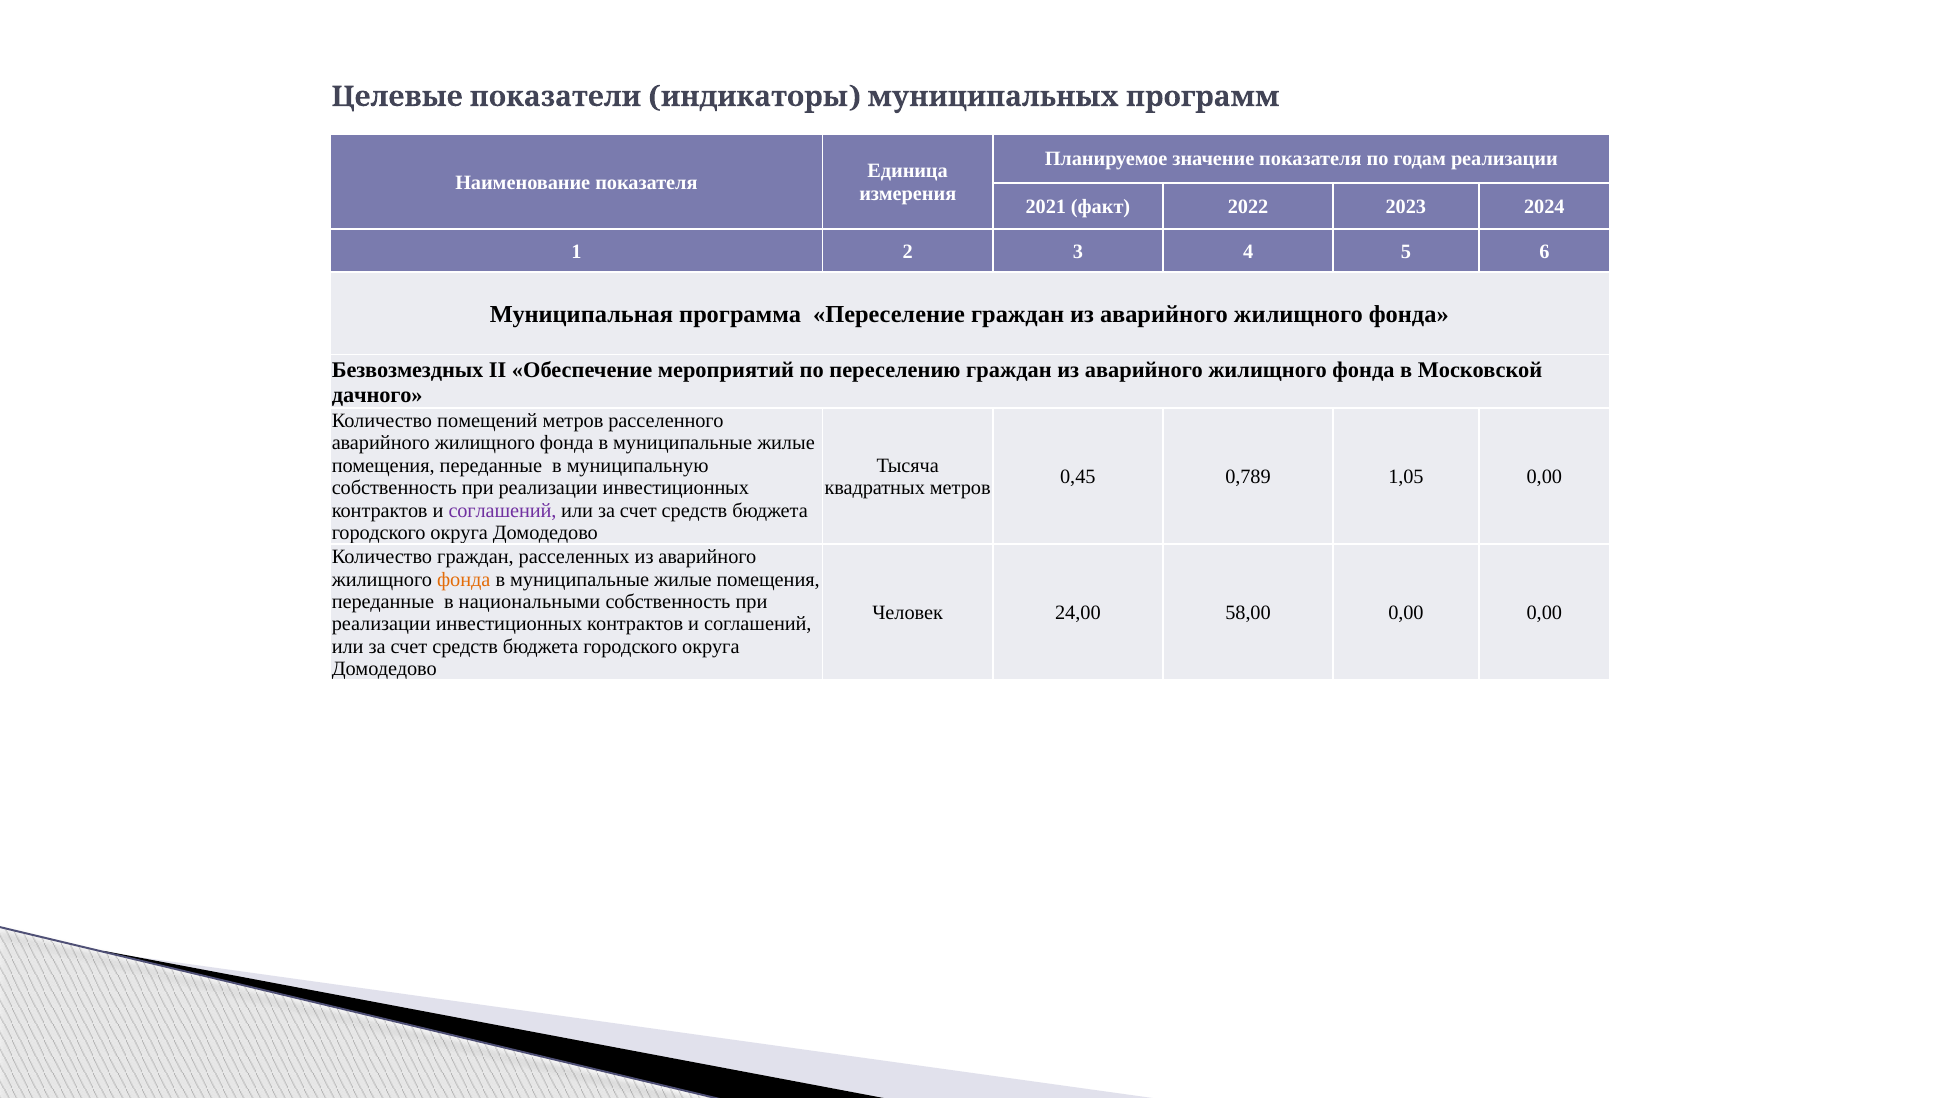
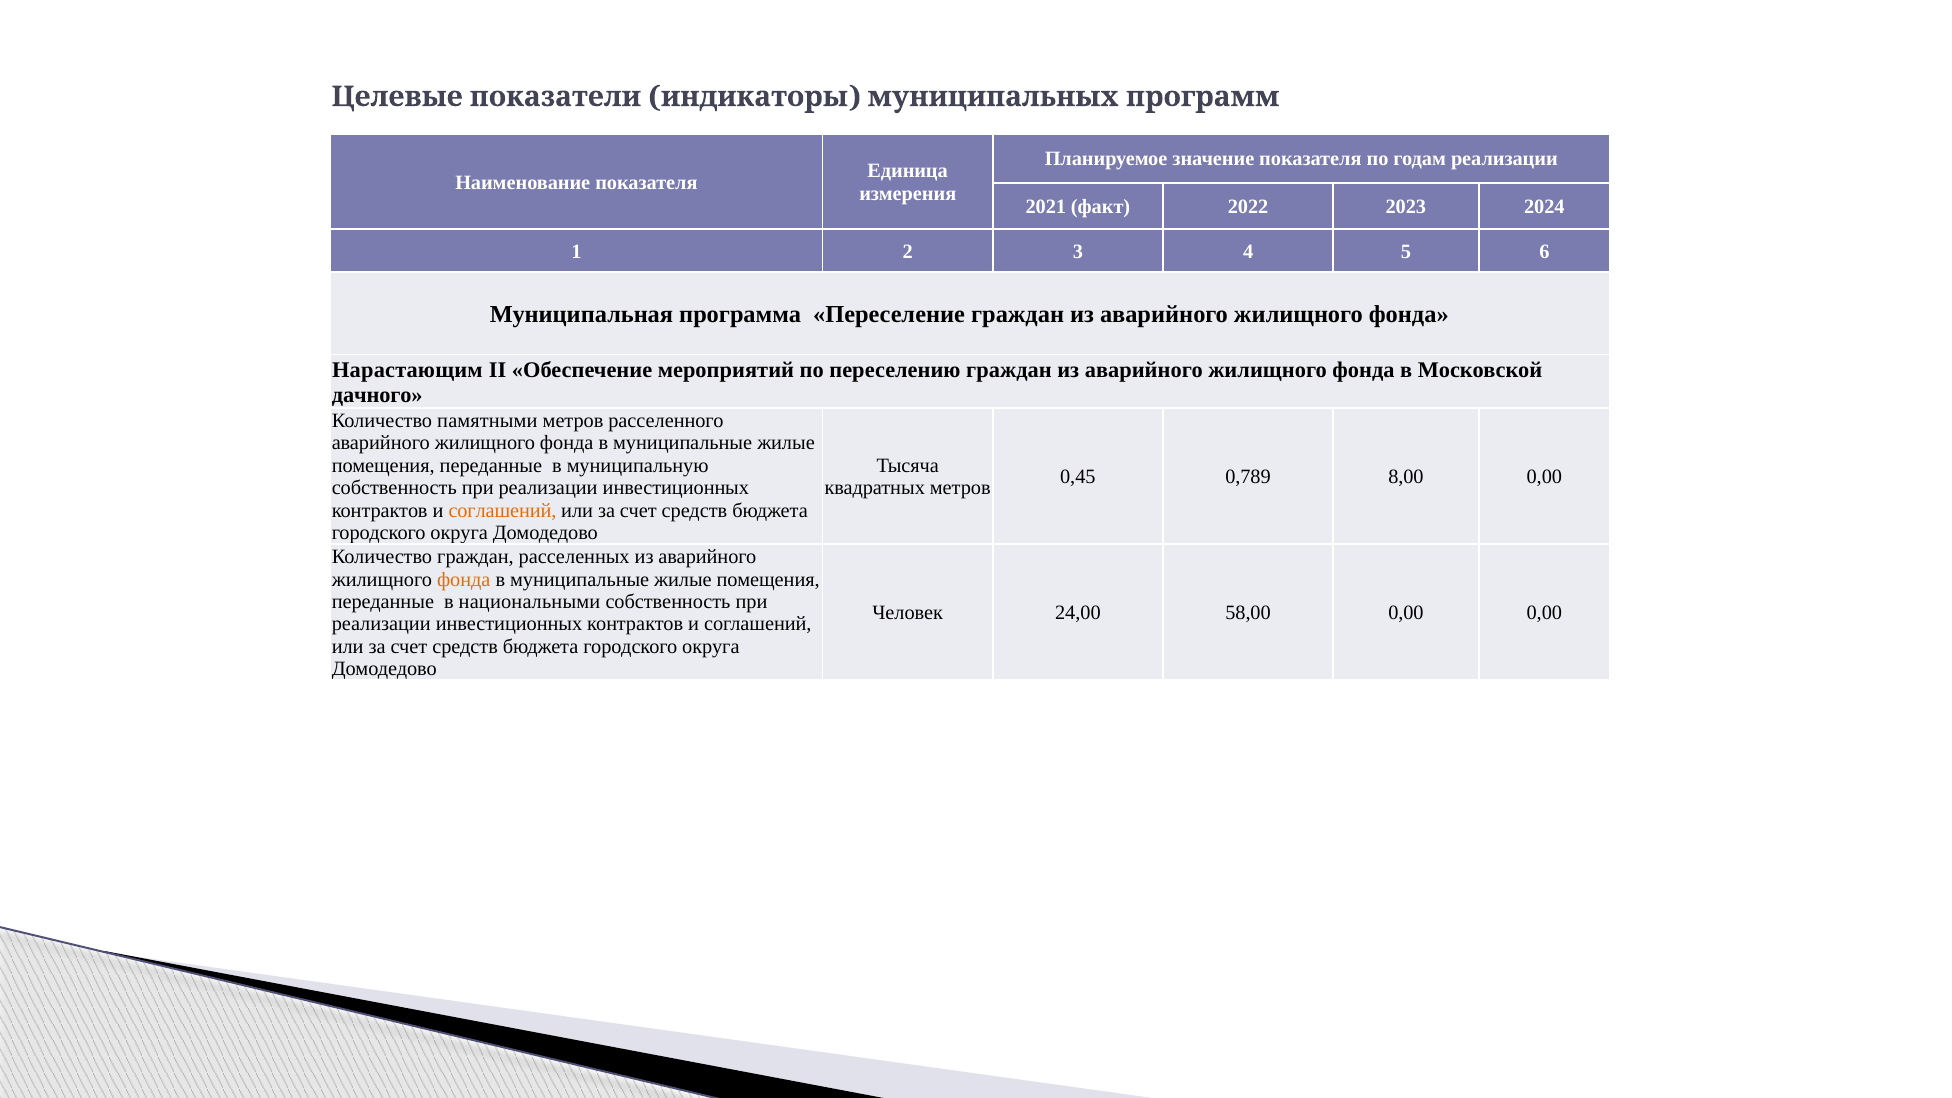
Безвозмездных: Безвозмездных -> Нарастающим
помещений: помещений -> памятными
1,05: 1,05 -> 8,00
соглашений at (502, 510) colour: purple -> orange
